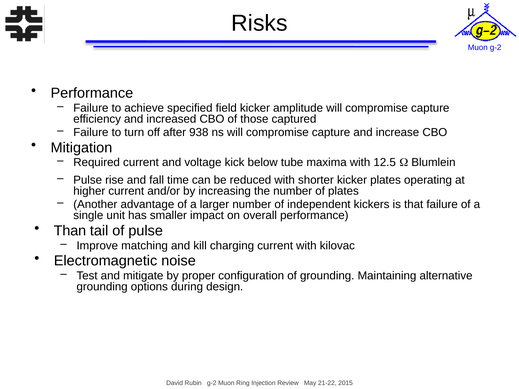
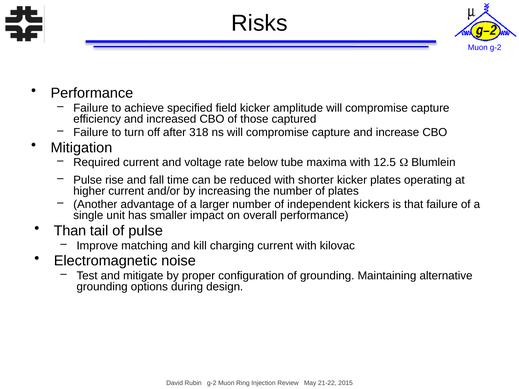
938: 938 -> 318
kick: kick -> rate
